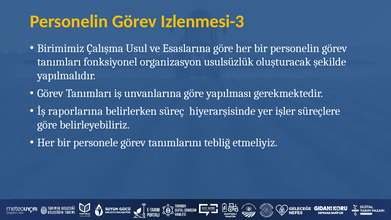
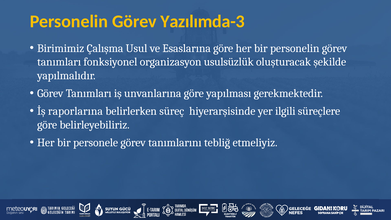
Izlenmesi-3: Izlenmesi-3 -> Yazılımda-3
işler: işler -> ilgili
